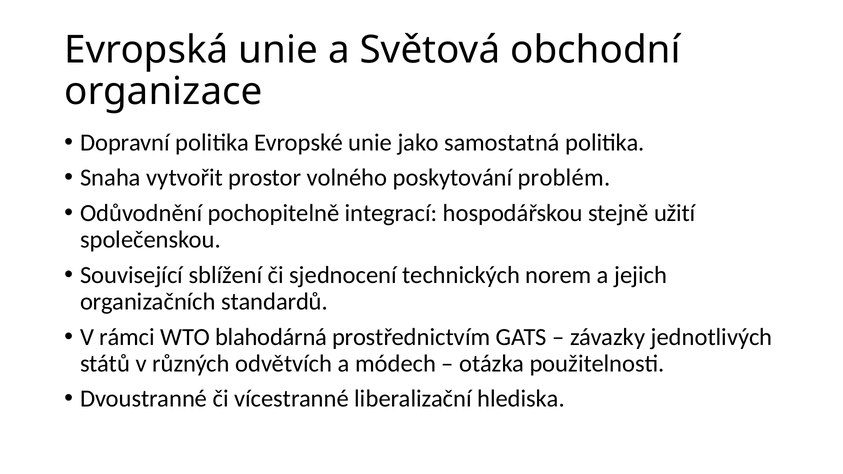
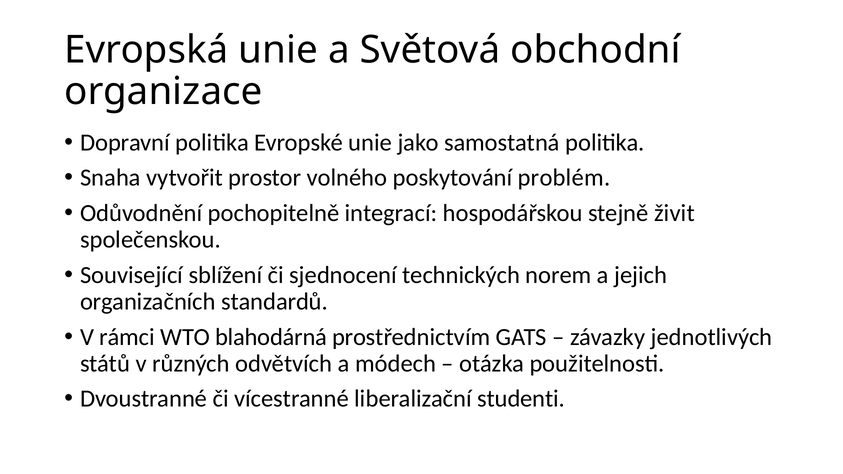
užití: užití -> živit
hlediska: hlediska -> studenti
